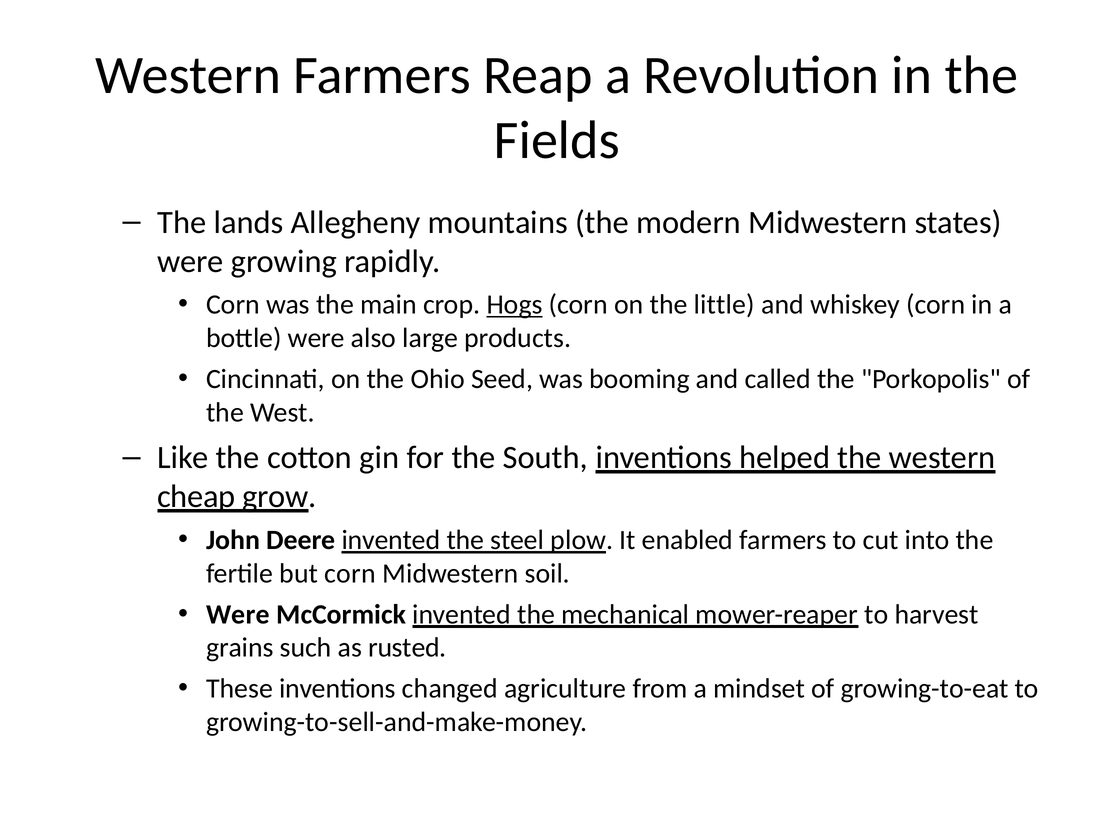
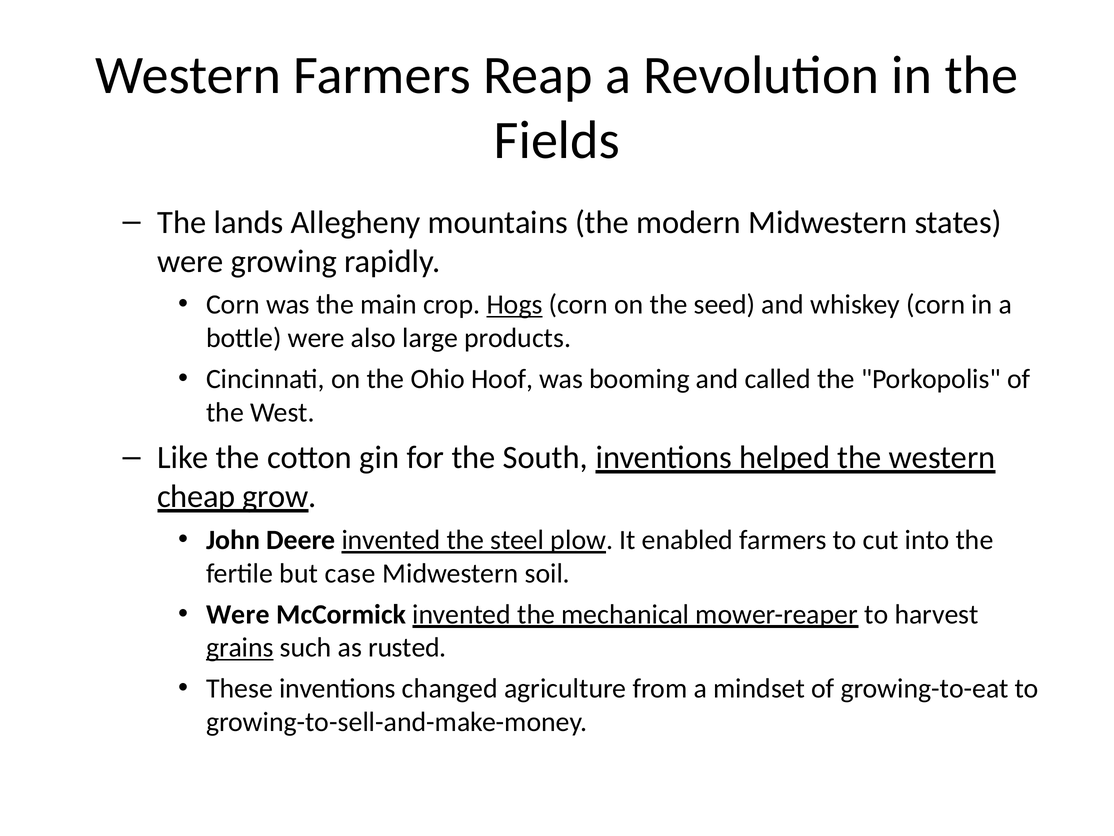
little: little -> seed
Seed: Seed -> Hoof
but corn: corn -> case
grains underline: none -> present
